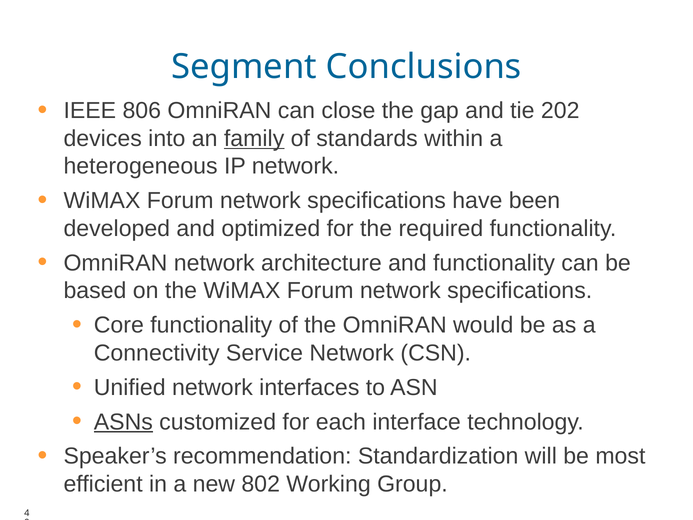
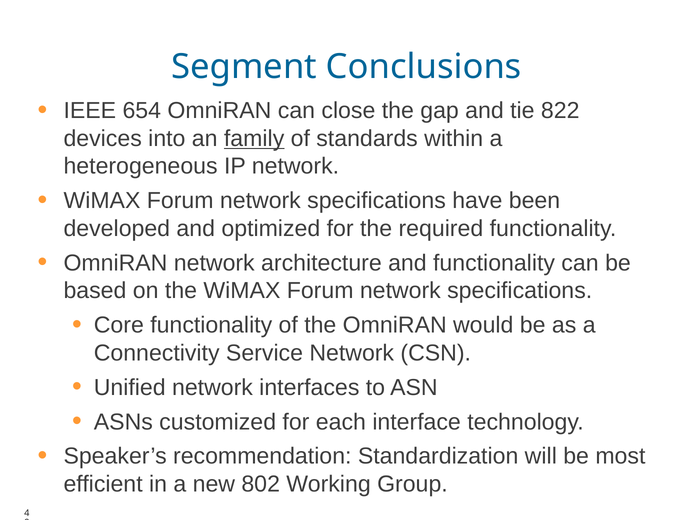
806: 806 -> 654
202: 202 -> 822
ASNs underline: present -> none
